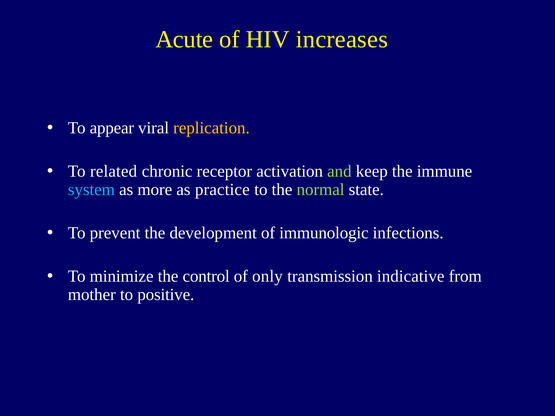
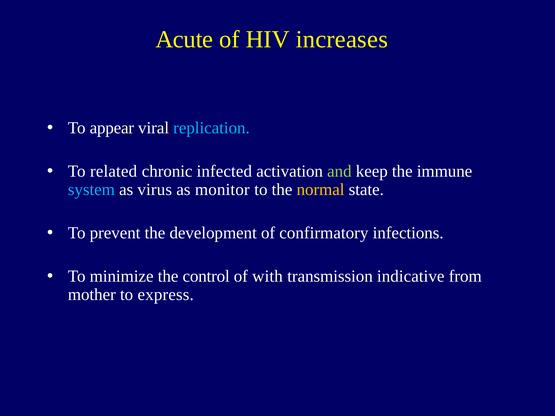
replication colour: yellow -> light blue
receptor: receptor -> infected
more: more -> virus
practice: practice -> monitor
normal colour: light green -> yellow
immunologic: immunologic -> confirmatory
only: only -> with
positive: positive -> express
